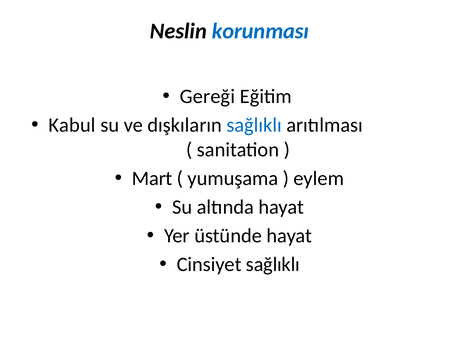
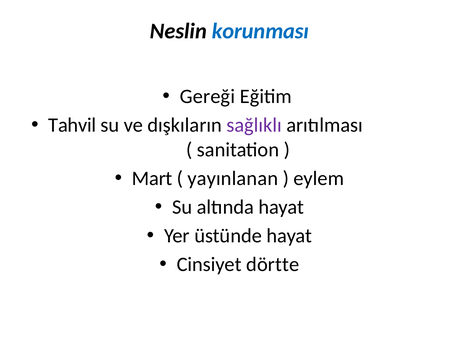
Kabul: Kabul -> Tahvil
sağlıklı at (254, 125) colour: blue -> purple
yumuşama: yumuşama -> yayınlanan
Cinsiyet sağlıklı: sağlıklı -> dörtte
